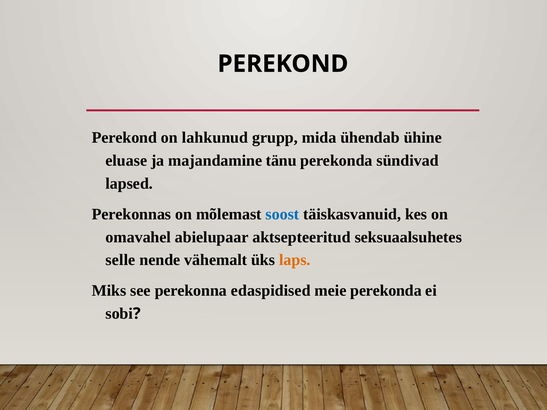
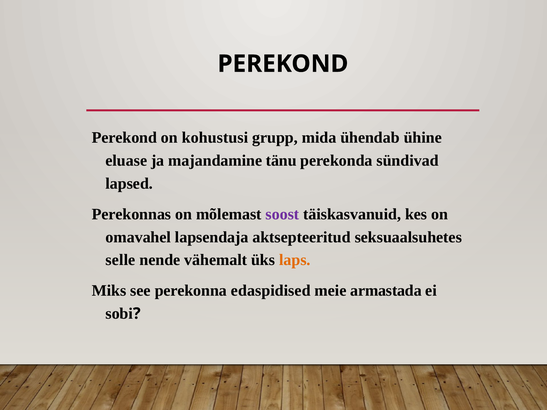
lahkunud: lahkunud -> kohustusi
soost colour: blue -> purple
abielupaar: abielupaar -> lapsendaja
meie perekonda: perekonda -> armastada
